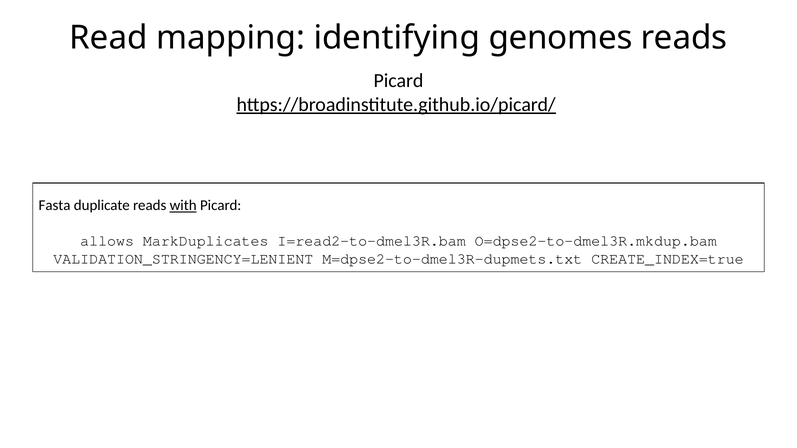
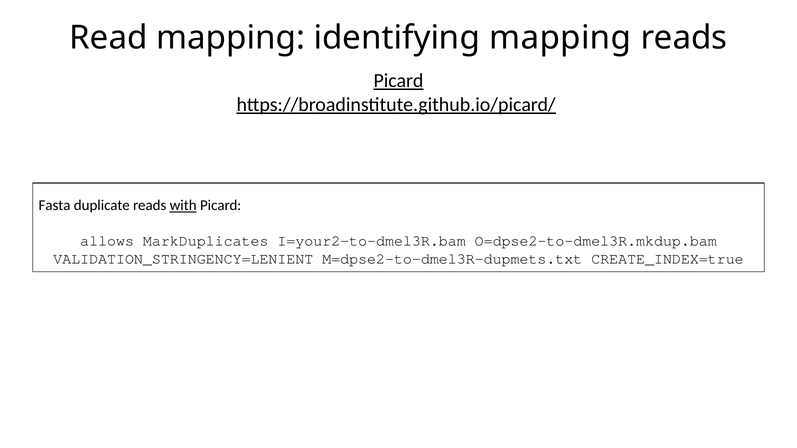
identifying genomes: genomes -> mapping
Picard at (398, 81) underline: none -> present
I=read2-to-dmel3R.bam: I=read2-to-dmel3R.bam -> I=your2-to-dmel3R.bam
